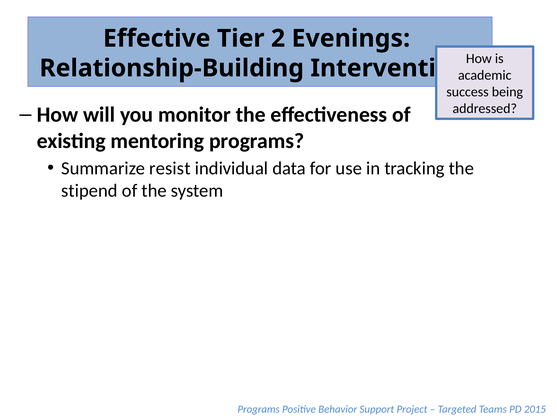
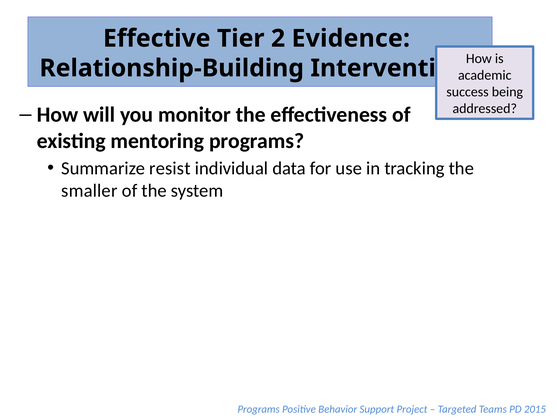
Evenings: Evenings -> Evidence
stipend: stipend -> smaller
